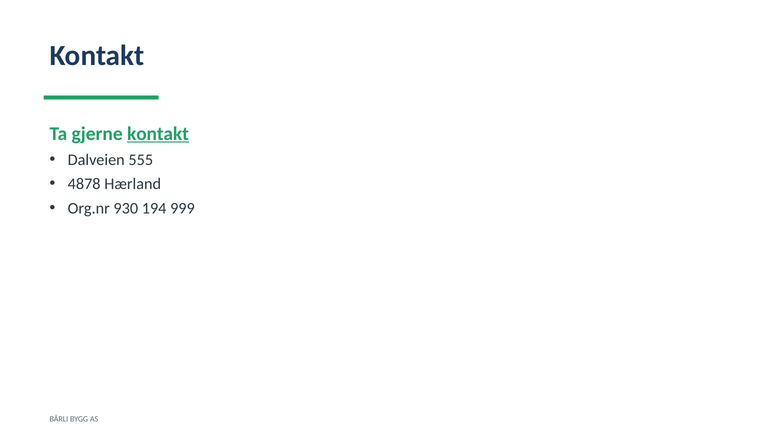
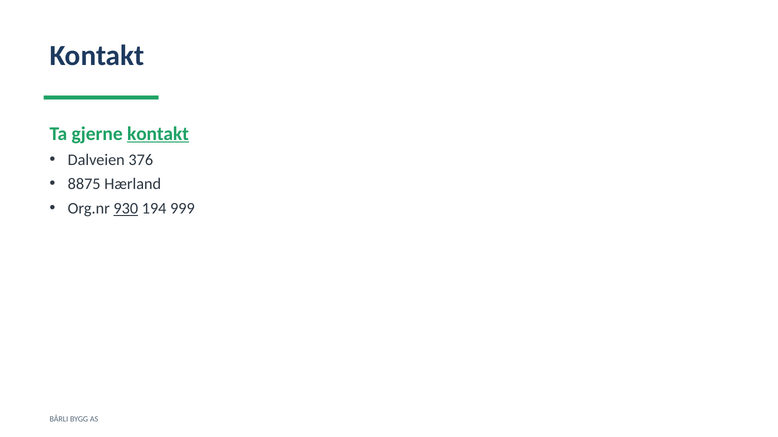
555: 555 -> 376
4878: 4878 -> 8875
930 underline: none -> present
